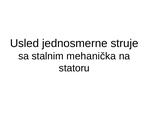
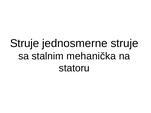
Usled at (25, 43): Usled -> Struje
